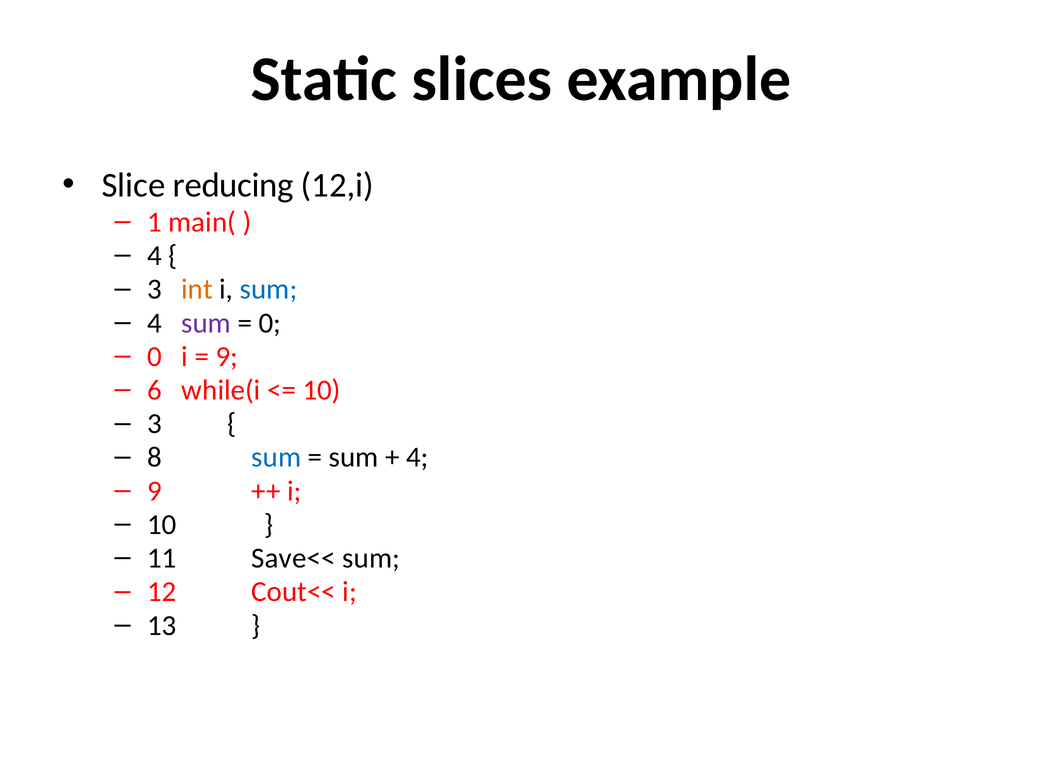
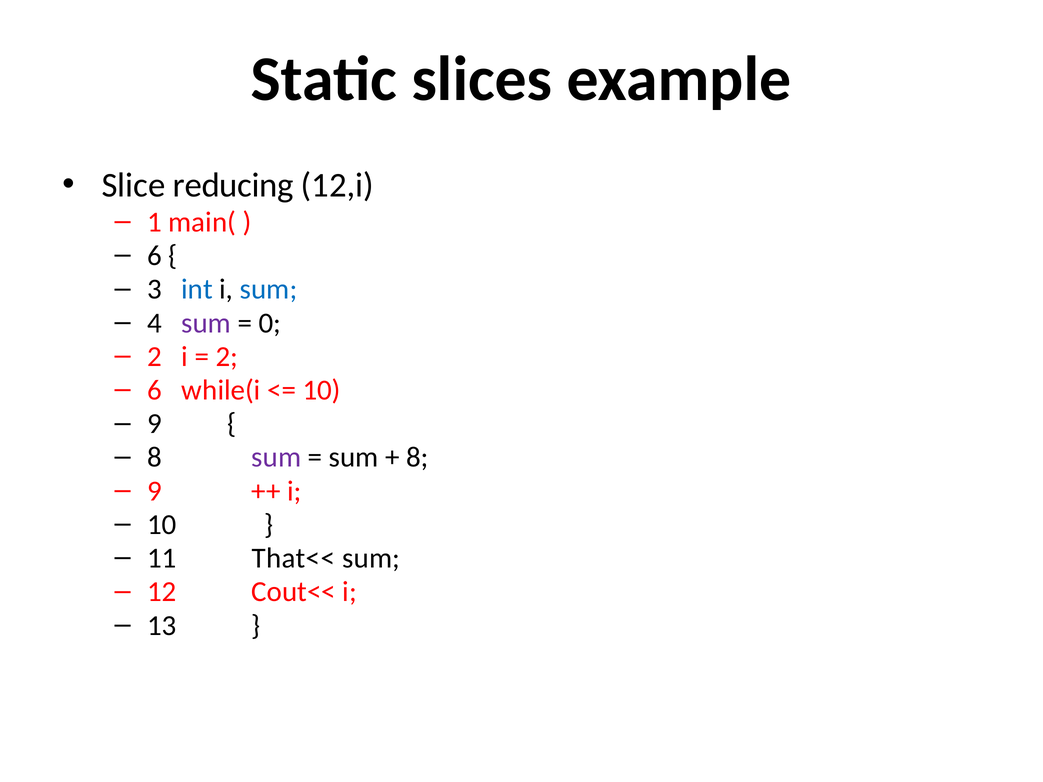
4 at (154, 256): 4 -> 6
int colour: orange -> blue
0 at (154, 357): 0 -> 2
9 at (227, 357): 9 -> 2
3 at (154, 424): 3 -> 9
sum at (276, 458) colour: blue -> purple
4 at (417, 458): 4 -> 8
Save<<: Save<< -> That<<
